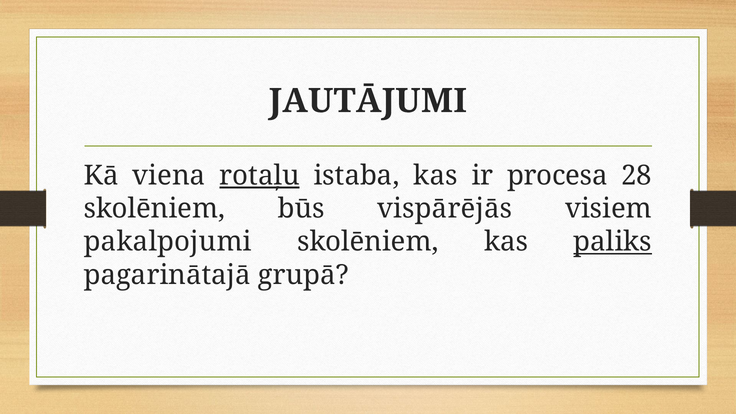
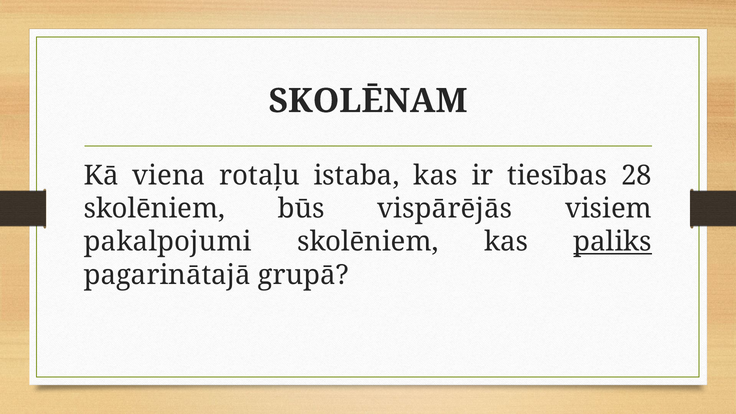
JAUTĀJUMI: JAUTĀJUMI -> SKOLĒNAM
rotaļu underline: present -> none
procesa: procesa -> tiesības
